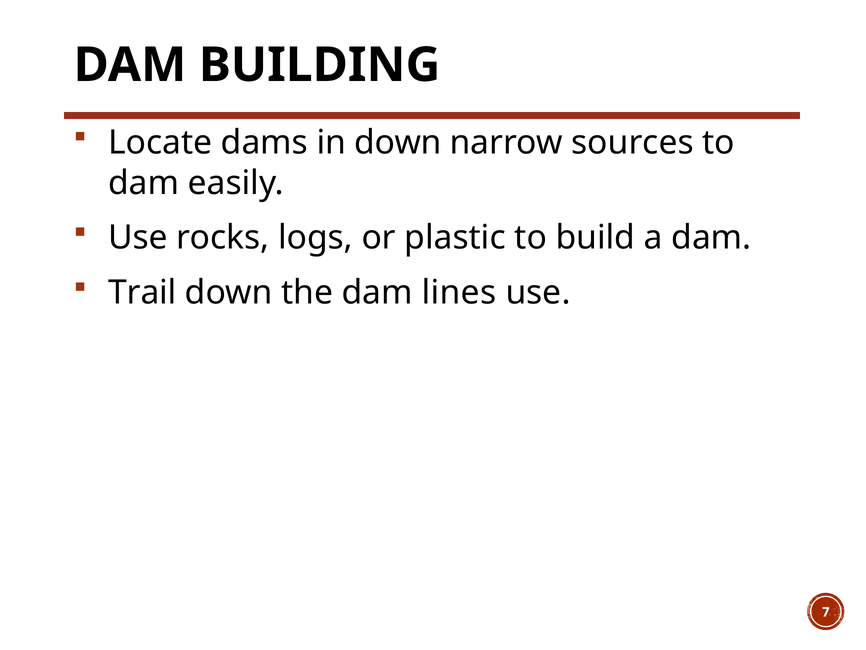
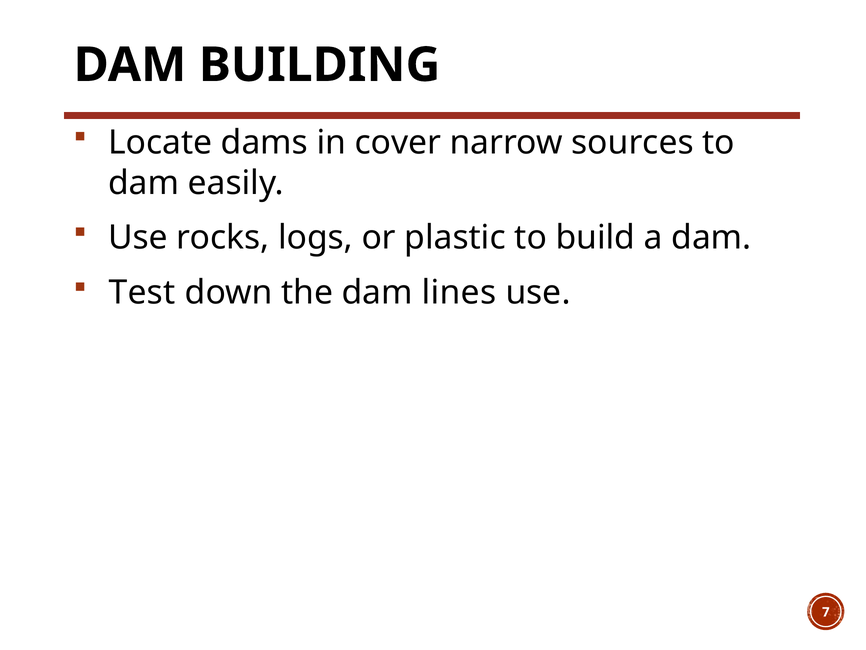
in down: down -> cover
Trail: Trail -> Test
